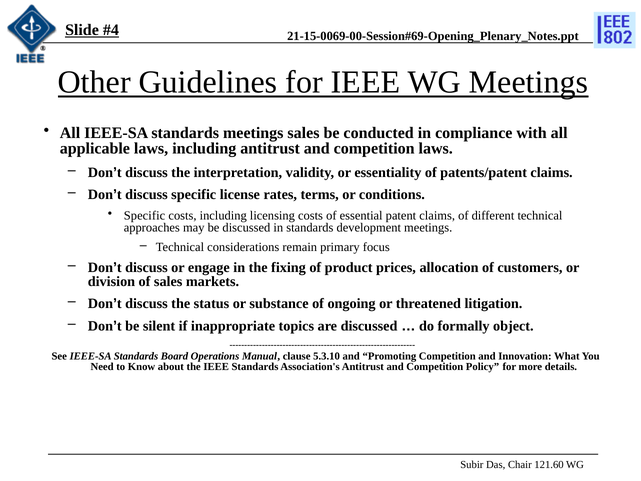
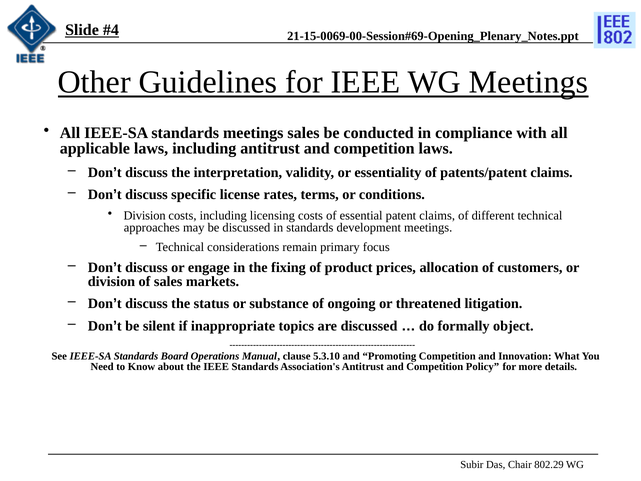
Specific at (144, 216): Specific -> Division
121.60: 121.60 -> 802.29
